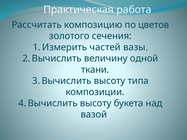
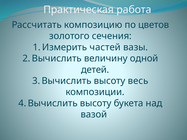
ткани: ткани -> детей
типа: типа -> весь
